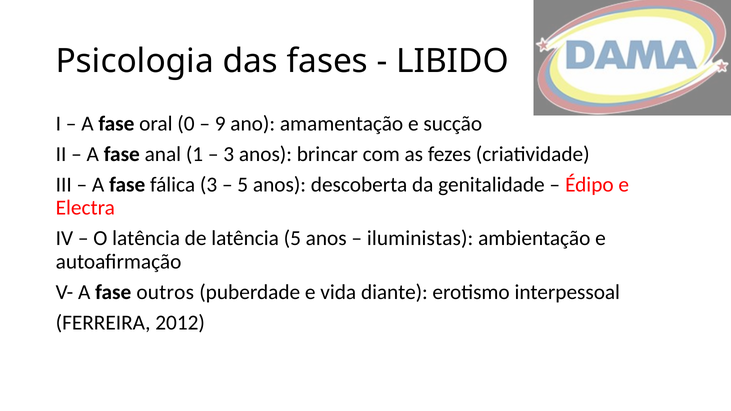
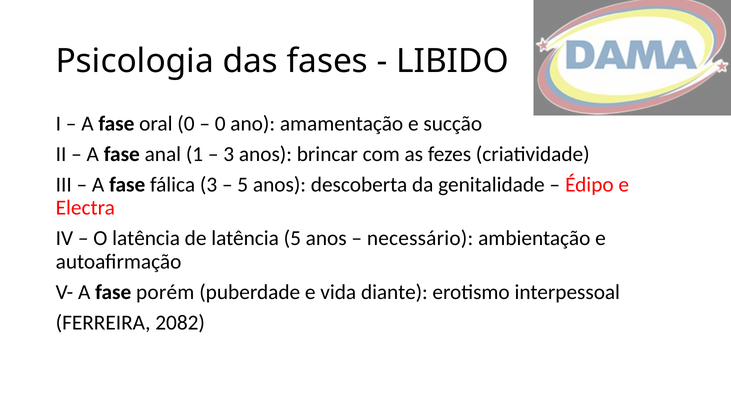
9 at (220, 124): 9 -> 0
iluministas: iluministas -> necessário
outros: outros -> porém
2012: 2012 -> 2082
